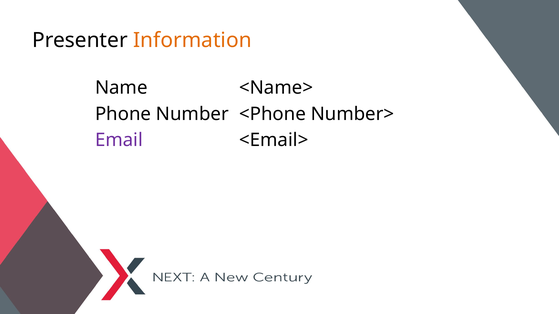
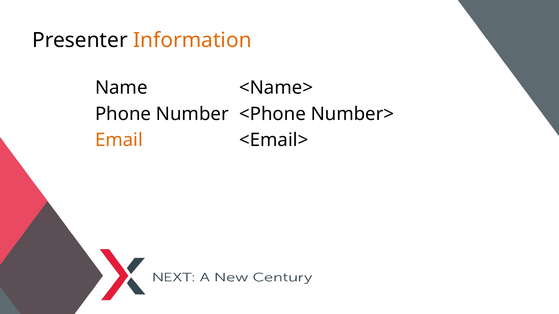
Email colour: purple -> orange
